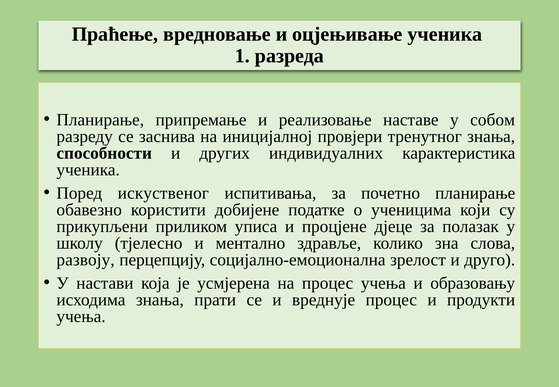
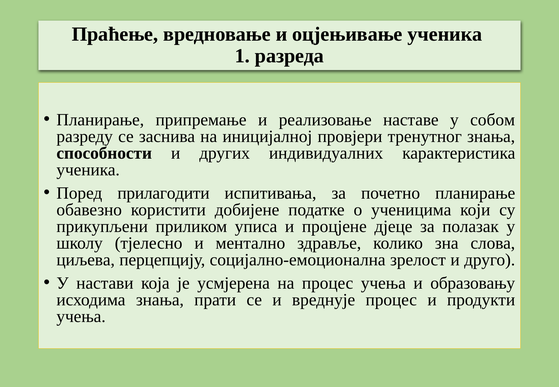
искуственог: искуственог -> прилагодити
развоју: развоју -> циљева
